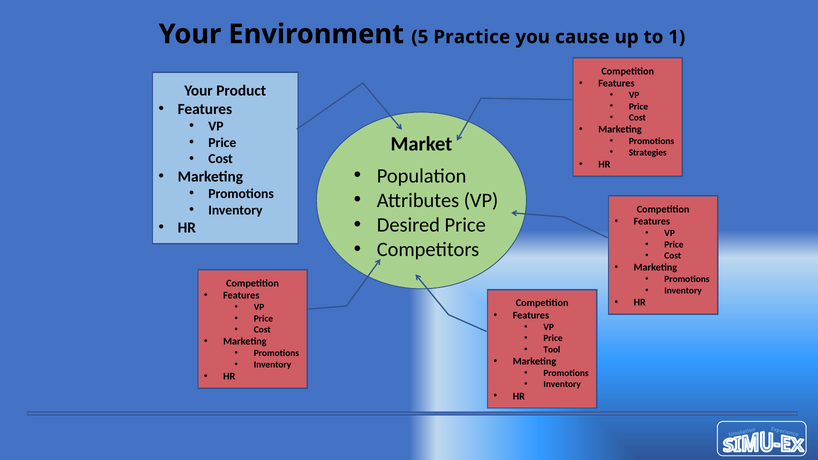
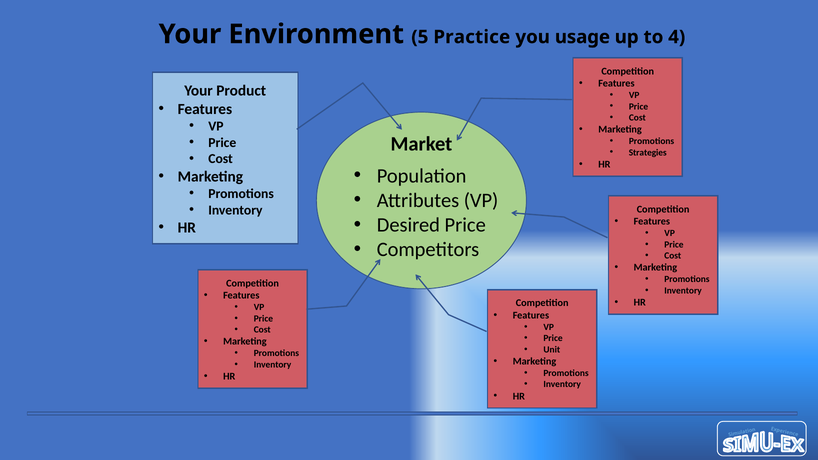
cause: cause -> usage
1: 1 -> 4
Tool: Tool -> Unit
